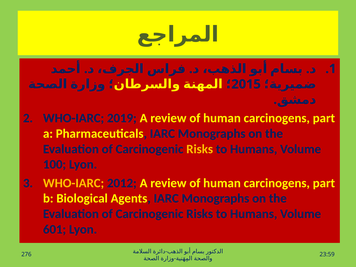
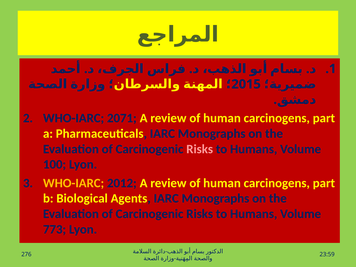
2019: 2019 -> 2071
Risks at (200, 149) colour: yellow -> pink
601: 601 -> 773
